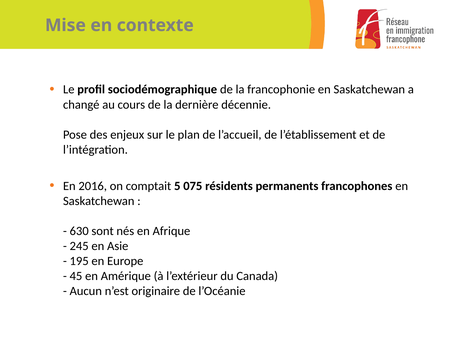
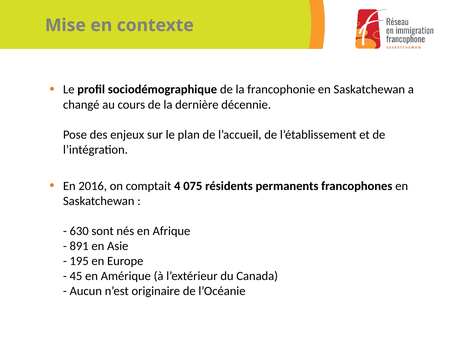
5: 5 -> 4
245: 245 -> 891
